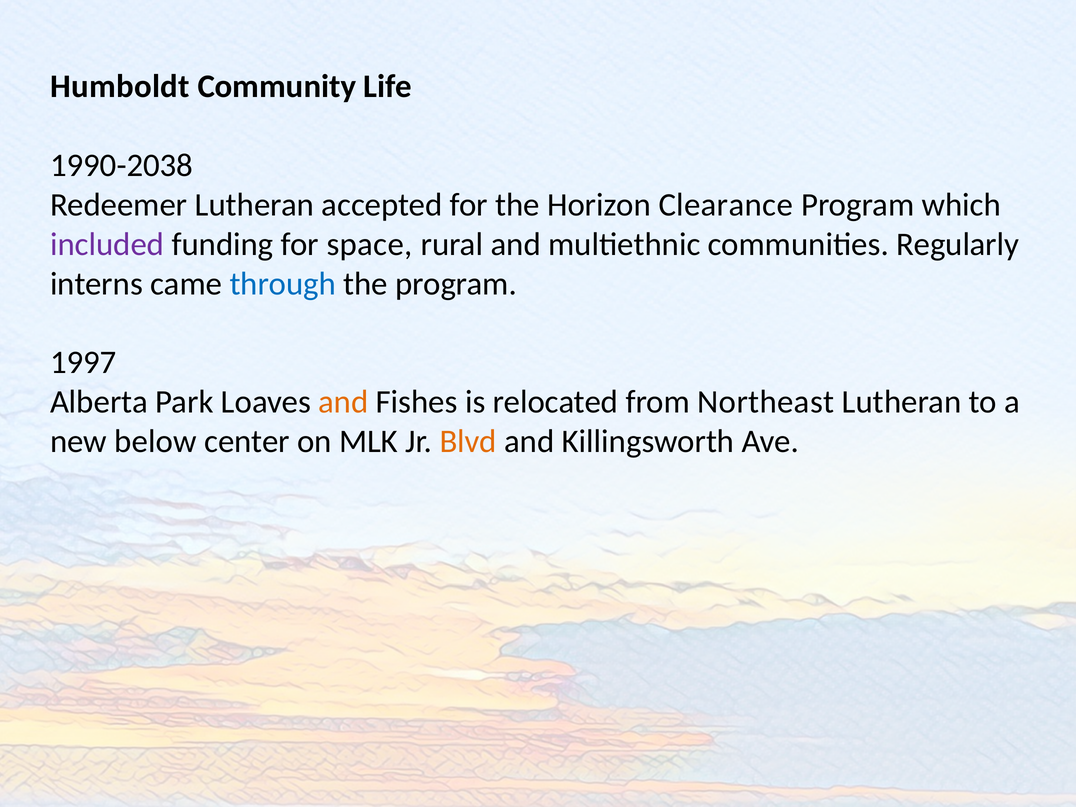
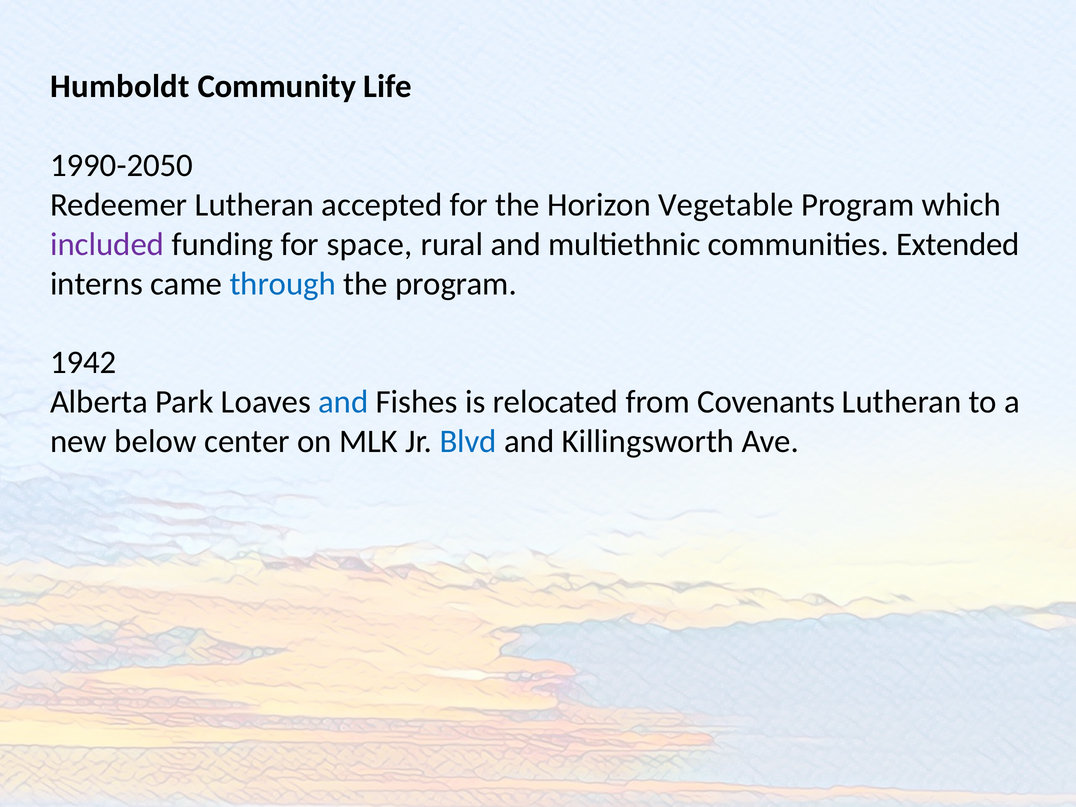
1990-2038: 1990-2038 -> 1990-2050
Clearance: Clearance -> Vegetable
Regularly: Regularly -> Extended
1997: 1997 -> 1942
and at (343, 402) colour: orange -> blue
Northeast: Northeast -> Covenants
Blvd colour: orange -> blue
